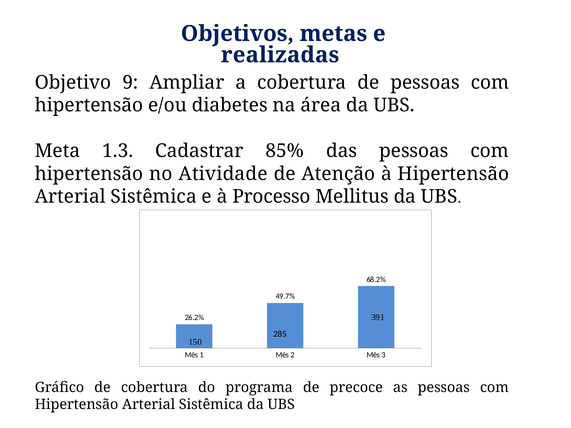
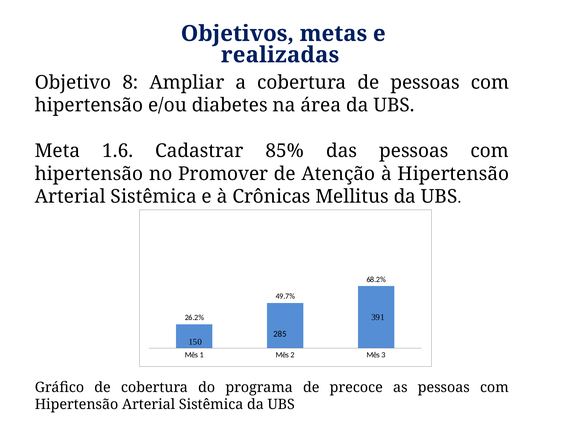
9: 9 -> 8
1.3: 1.3 -> 1.6
Atividade: Atividade -> Promover
Processo: Processo -> Crônicas
